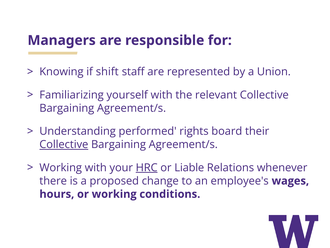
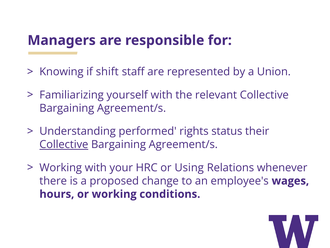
board: board -> status
HRC underline: present -> none
Liable: Liable -> Using
